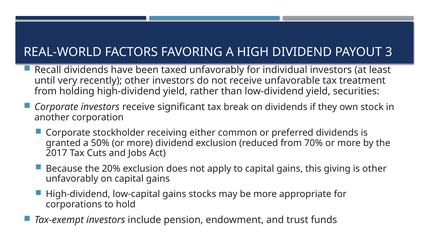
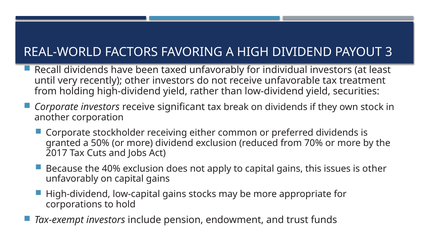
20%: 20% -> 40%
giving: giving -> issues
